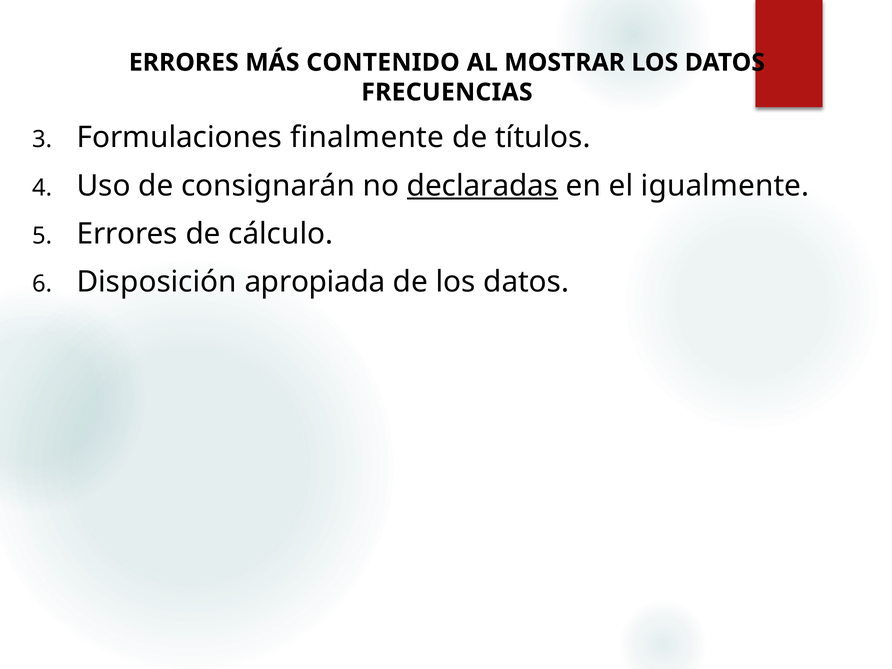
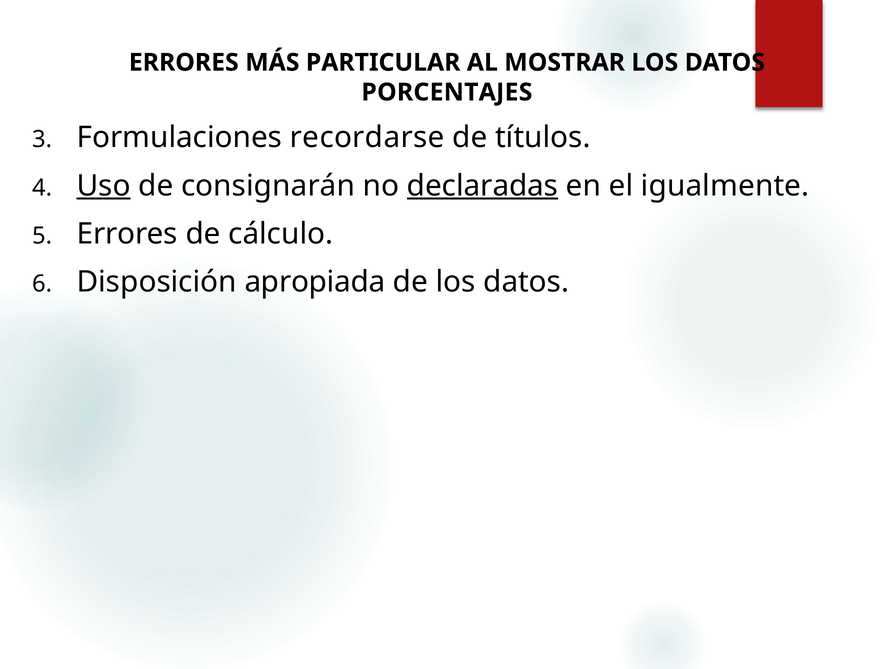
CONTENIDO: CONTENIDO -> PARTICULAR
FRECUENCIAS: FRECUENCIAS -> PORCENTAJES
finalmente: finalmente -> recordarse
Uso underline: none -> present
